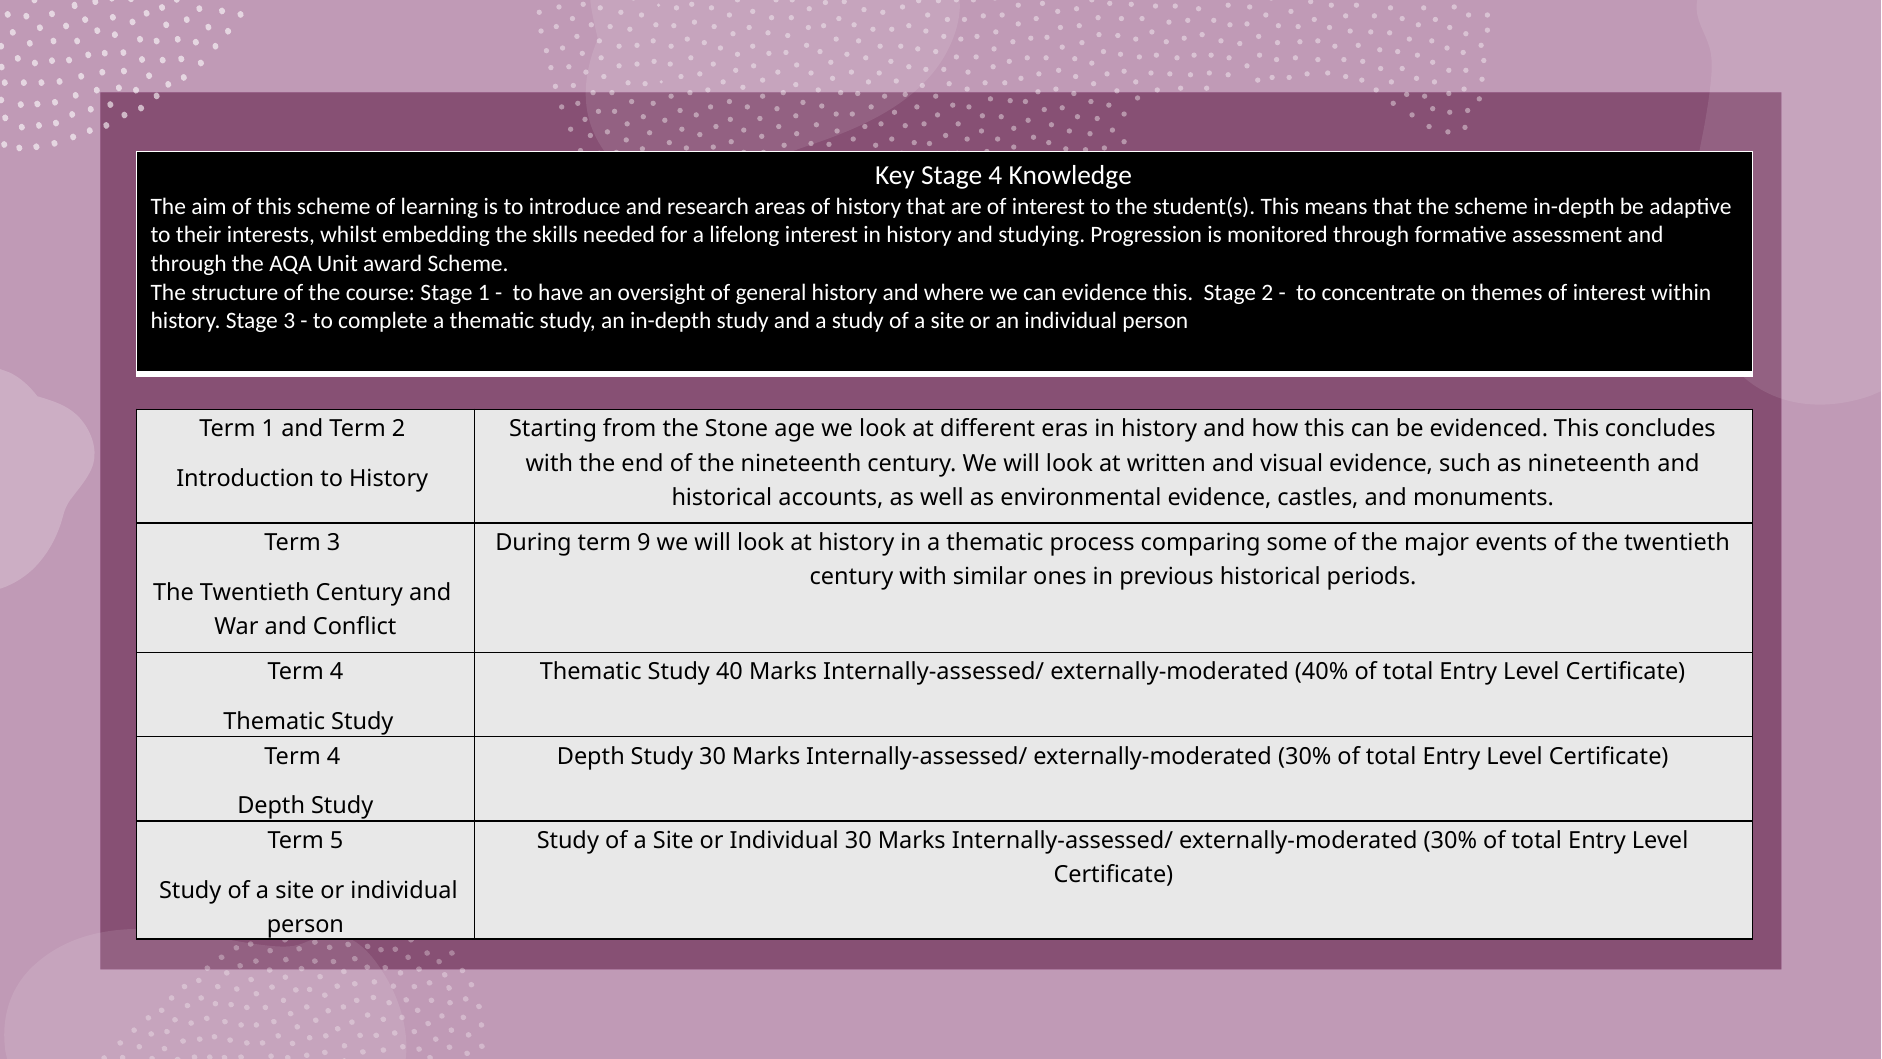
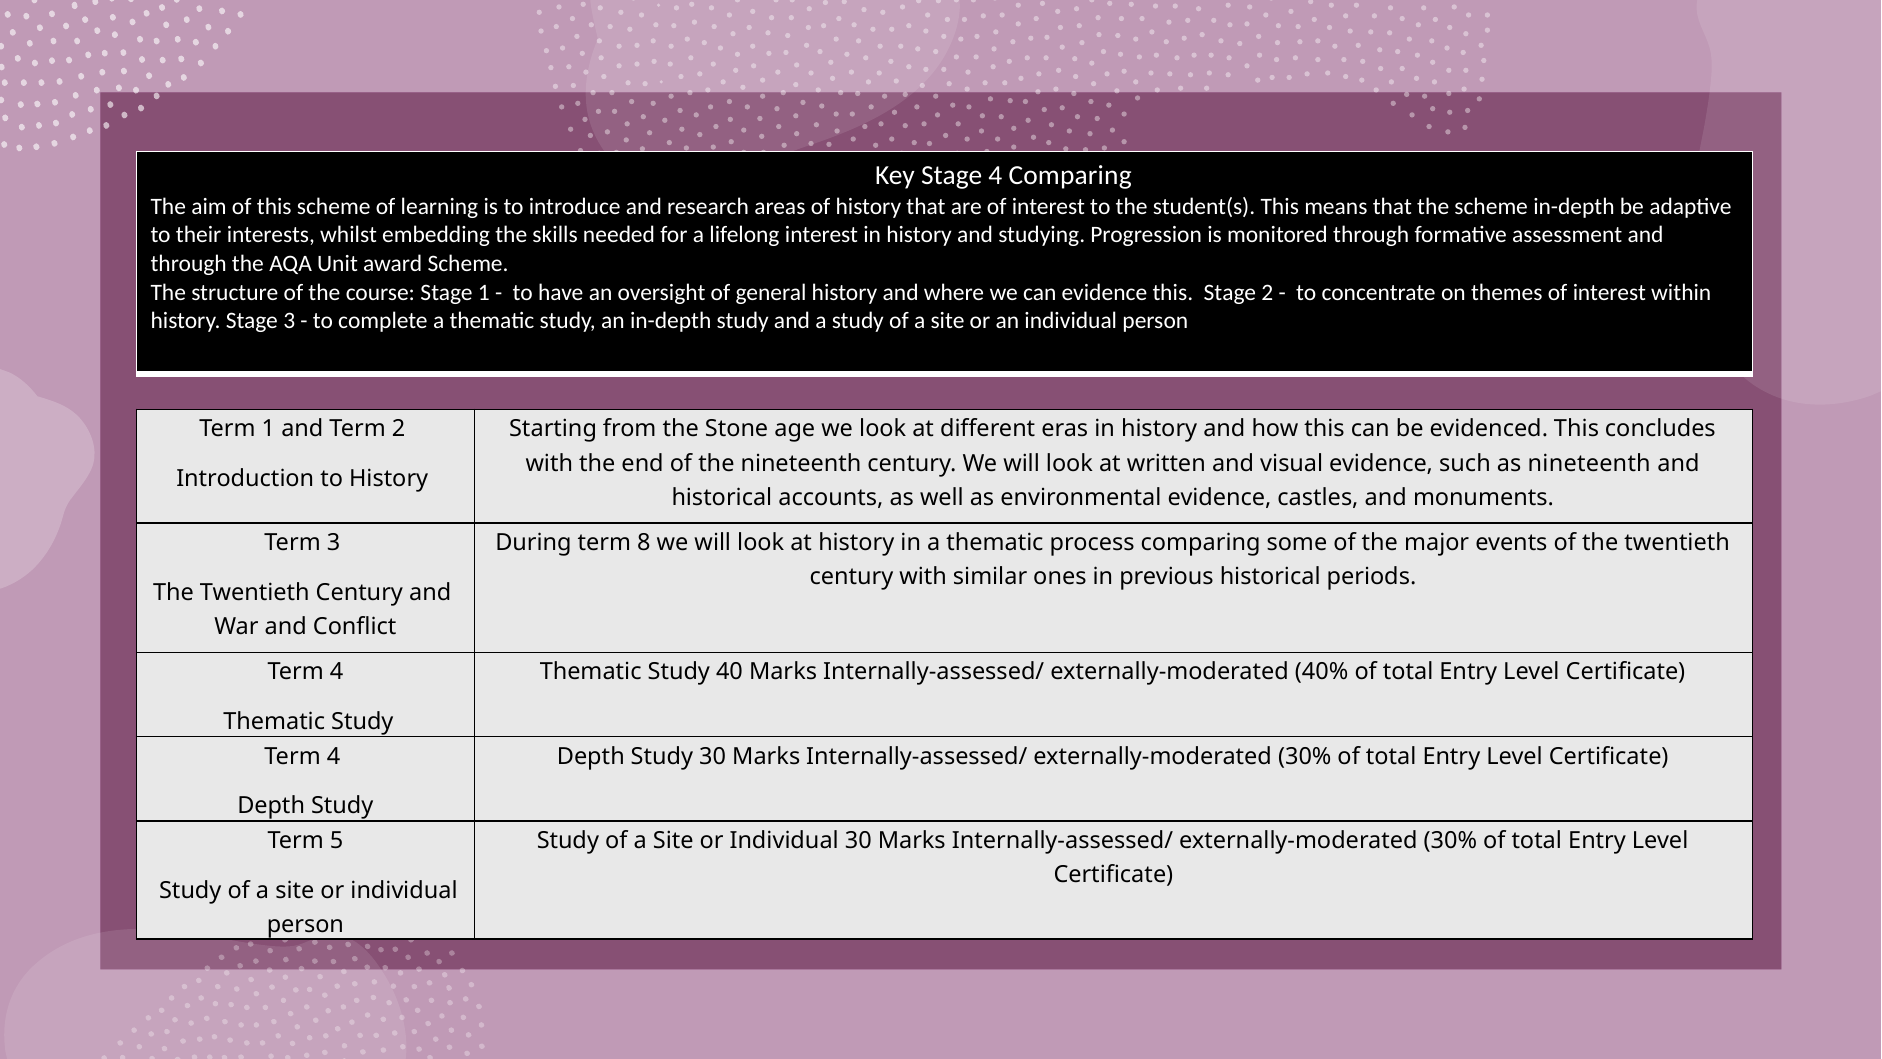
4 Knowledge: Knowledge -> Comparing
9: 9 -> 8
